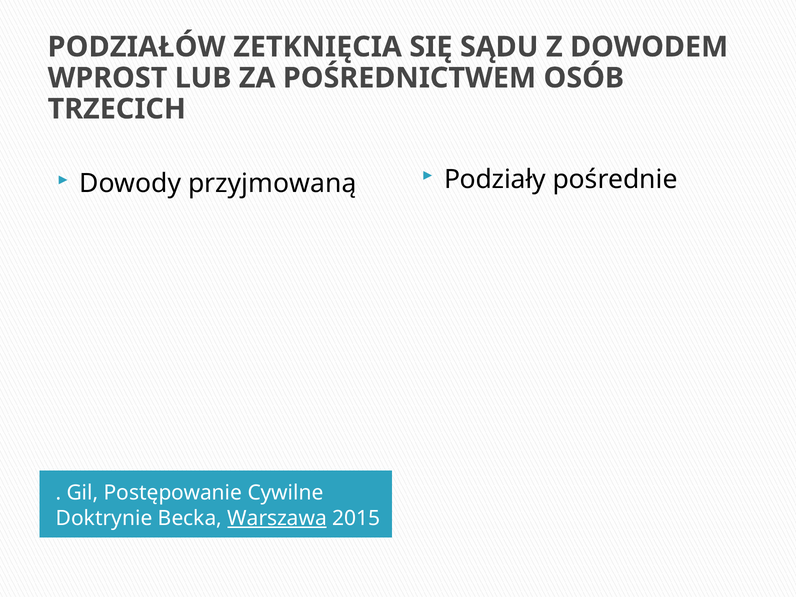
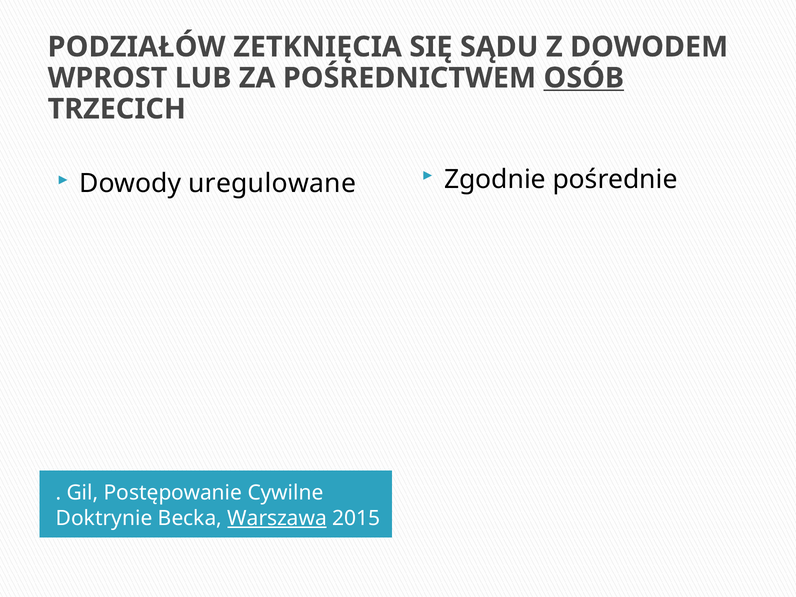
OSÓB underline: none -> present
przyjmowaną: przyjmowaną -> uregulowane
Podziały: Podziały -> Zgodnie
